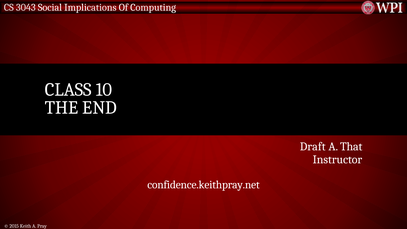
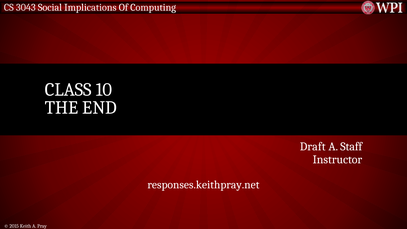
That: That -> Staff
confidence.keithpray.net: confidence.keithpray.net -> responses.keithpray.net
